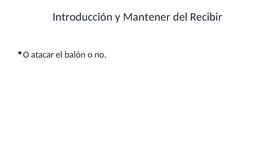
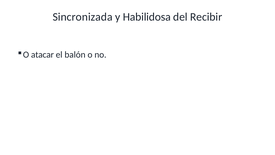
Introducción: Introducción -> Sincronizada
Mantener: Mantener -> Habilidosa
